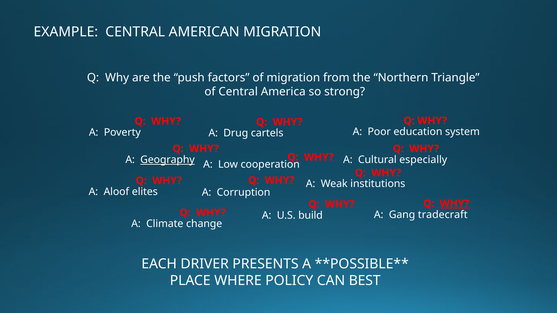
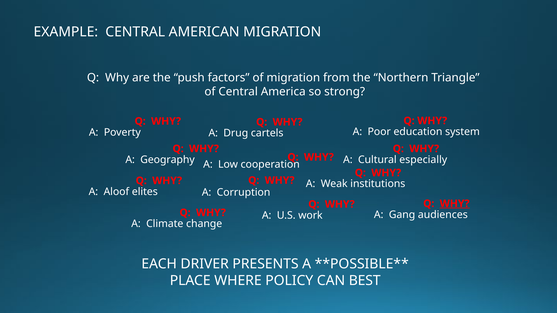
Geography underline: present -> none
tradecraft: tradecraft -> audiences
build: build -> work
